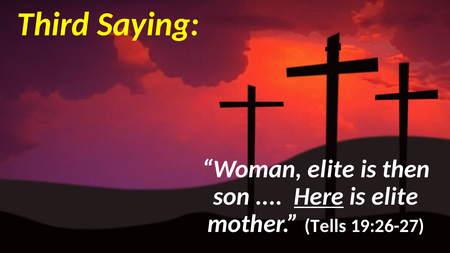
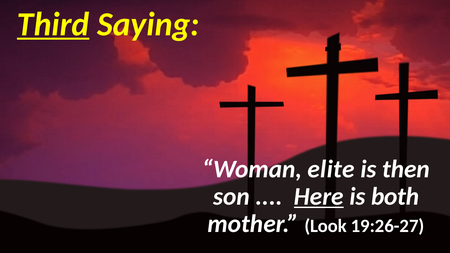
Third underline: none -> present
is elite: elite -> both
Tells: Tells -> Look
